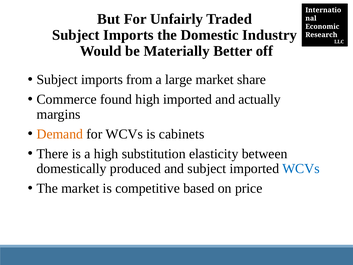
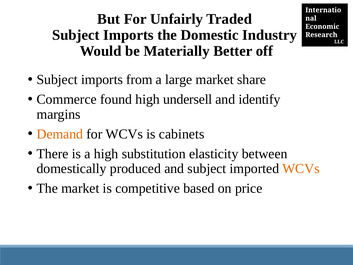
high imported: imported -> undersell
actually: actually -> identify
WCVs at (301, 168) colour: blue -> orange
